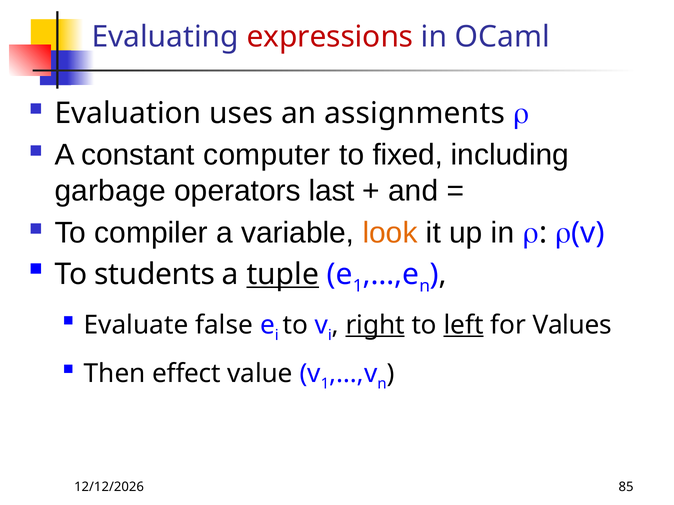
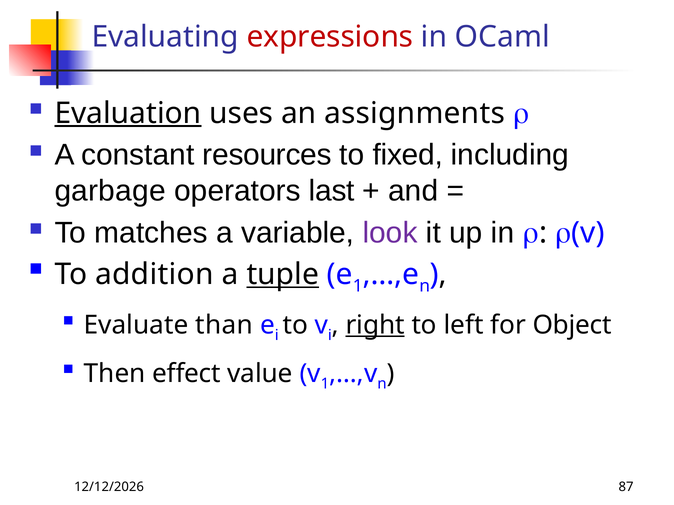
Evaluation underline: none -> present
computer: computer -> resources
compiler: compiler -> matches
look colour: orange -> purple
students: students -> addition
false: false -> than
left underline: present -> none
Values: Values -> Object
85: 85 -> 87
